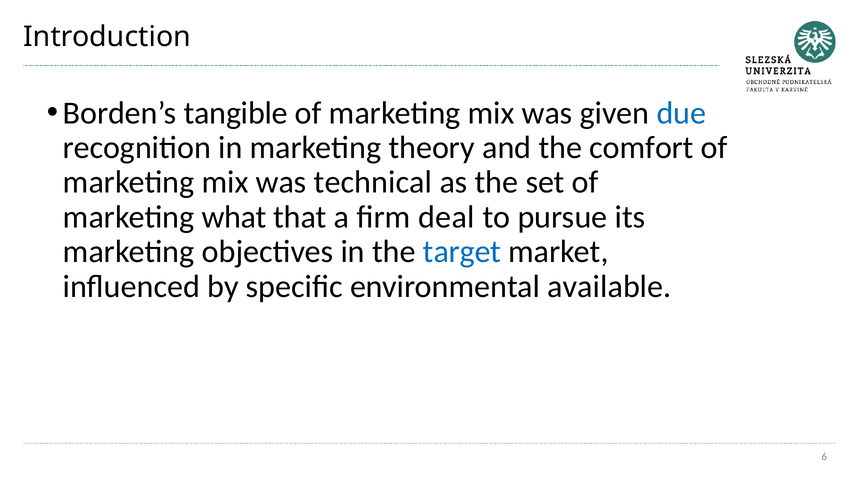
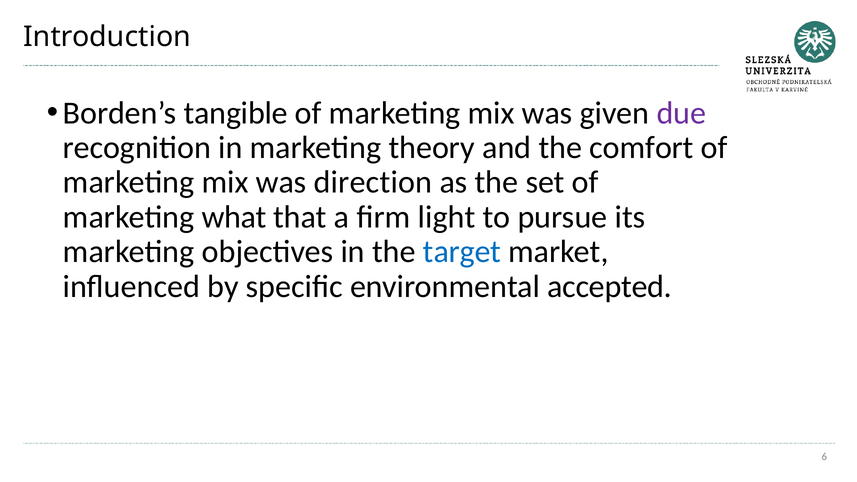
due colour: blue -> purple
technical: technical -> direction
deal: deal -> light
available: available -> accepted
